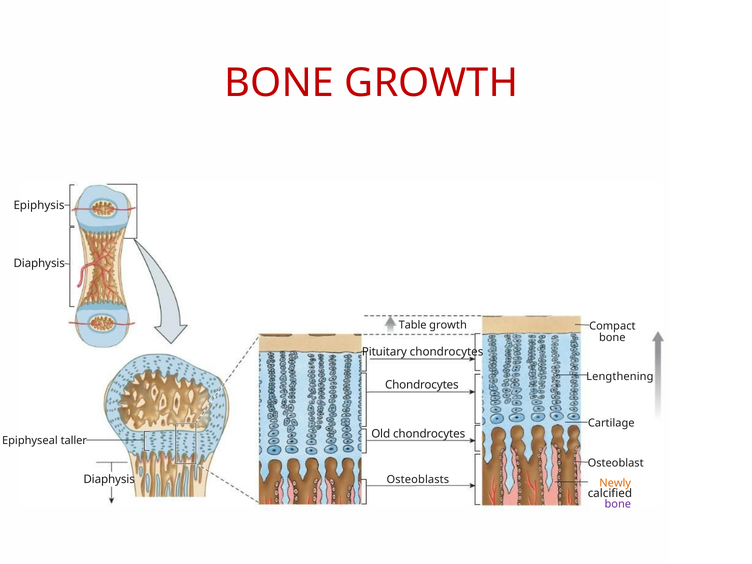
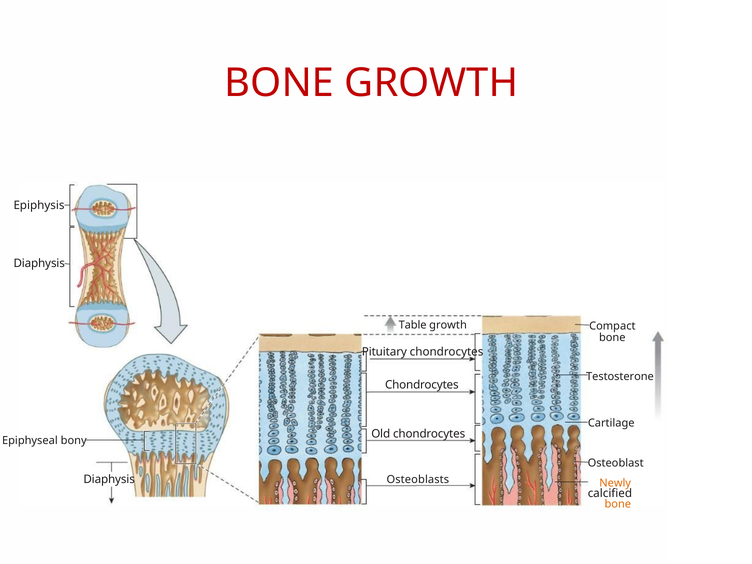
Lengthening: Lengthening -> Testosterone
taller: taller -> bony
bone at (618, 504) colour: purple -> orange
